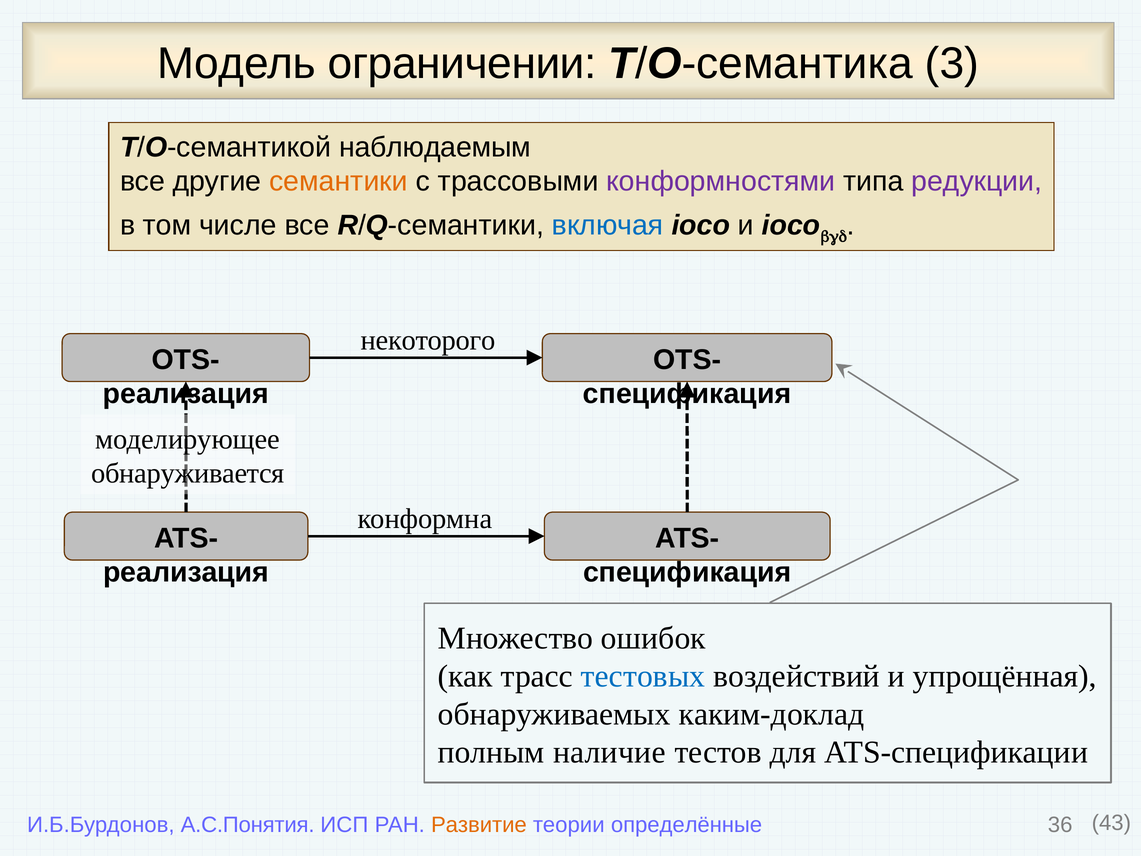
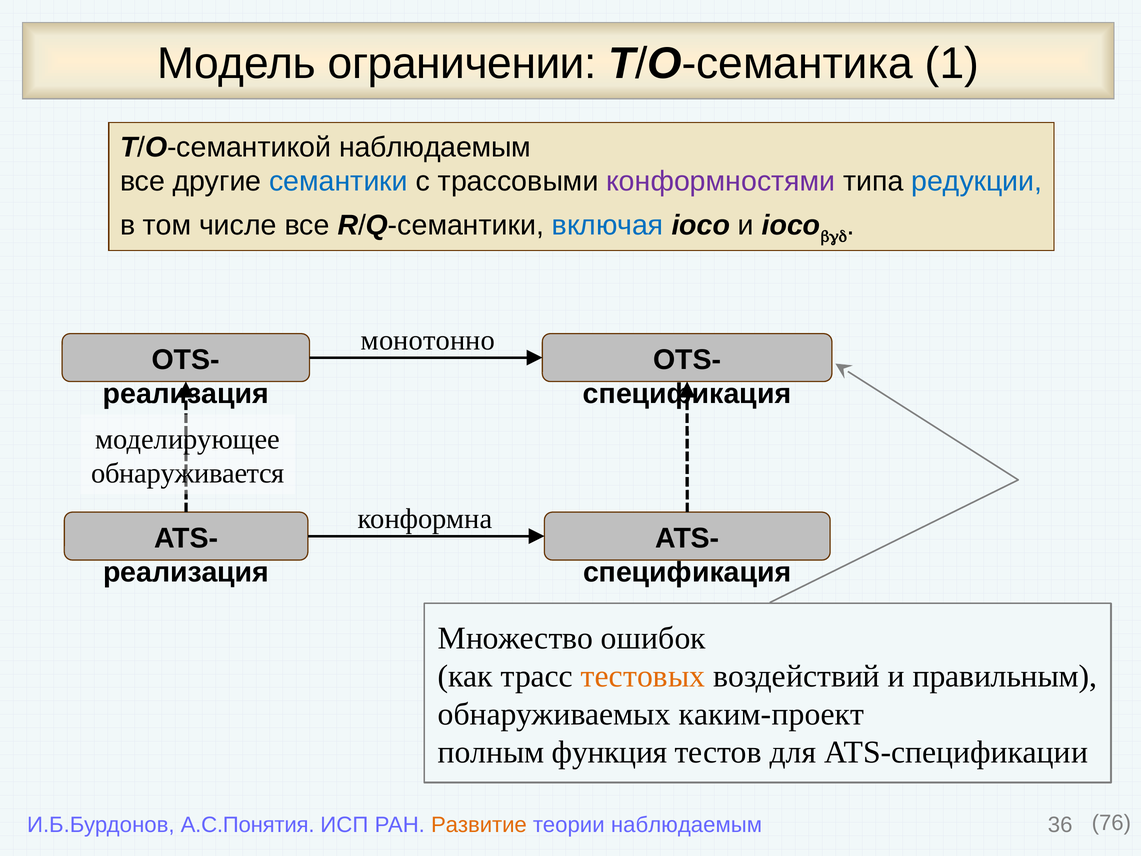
3: 3 -> 1
семантики colour: orange -> blue
редукции colour: purple -> blue
некоторого: некоторого -> монотонно
тестовых colour: blue -> orange
упрощённая: упрощённая -> правильным
каким-доклад: каким-доклад -> каким-проект
наличие: наличие -> функция
теории определённые: определённые -> наблюдаемым
43: 43 -> 76
